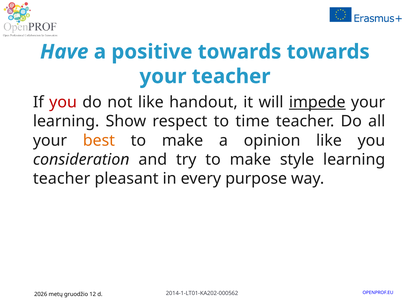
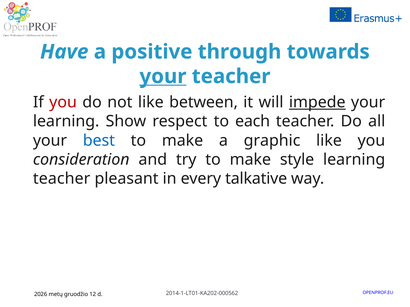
positive towards: towards -> through
your at (163, 76) underline: none -> present
handout: handout -> between
time: time -> each
best colour: orange -> blue
opinion: opinion -> graphic
purpose: purpose -> talkative
